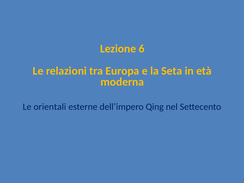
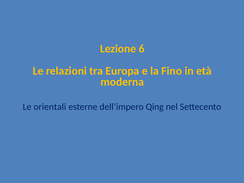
Seta: Seta -> Fino
